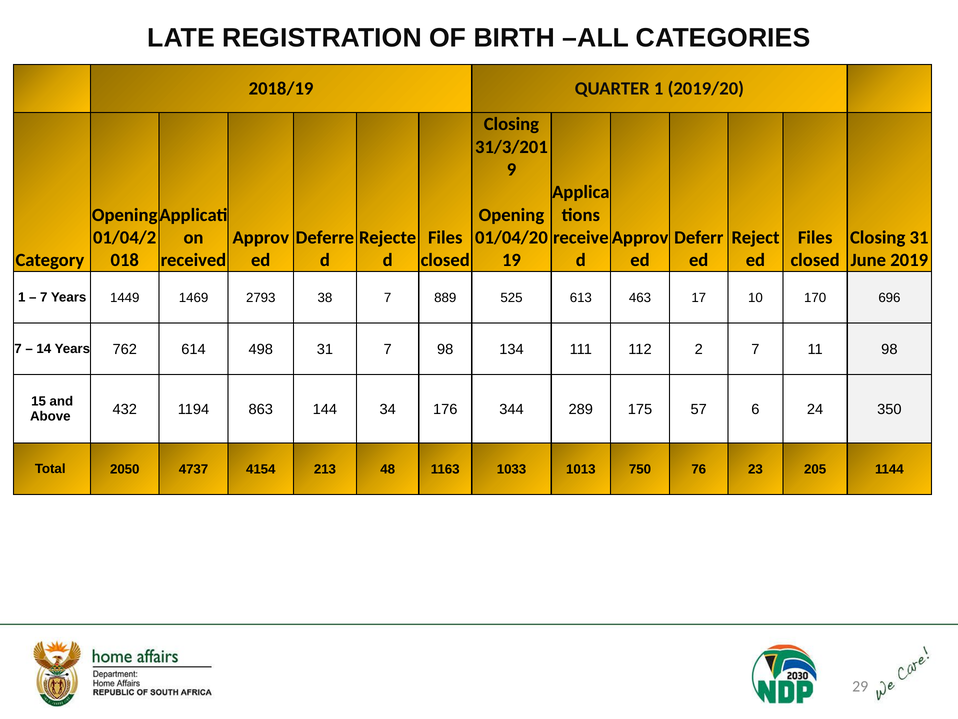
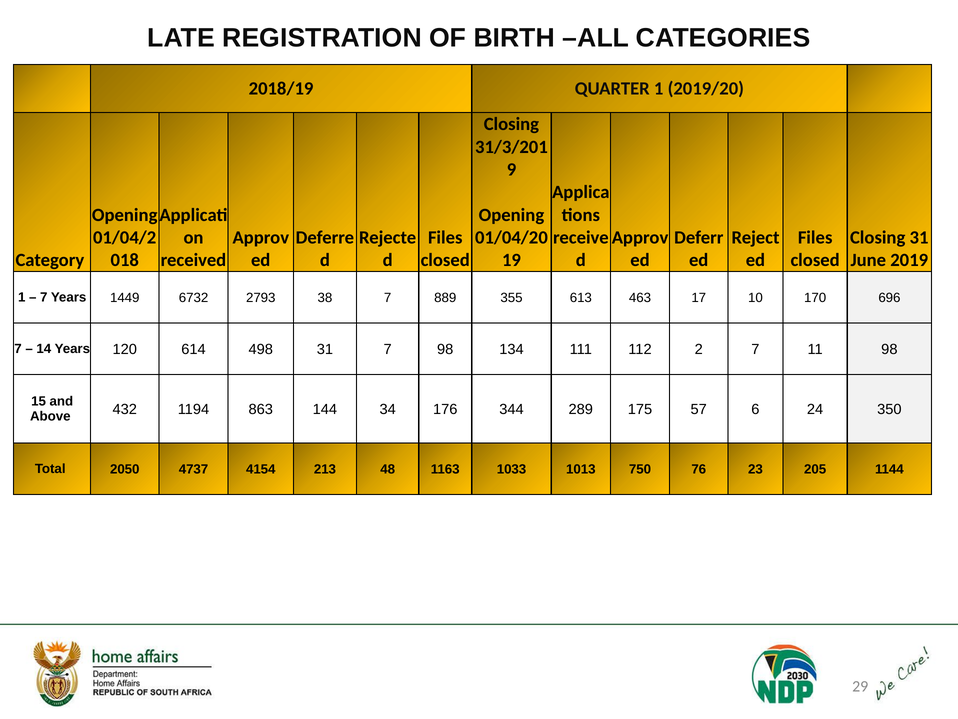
1469: 1469 -> 6732
525: 525 -> 355
762: 762 -> 120
